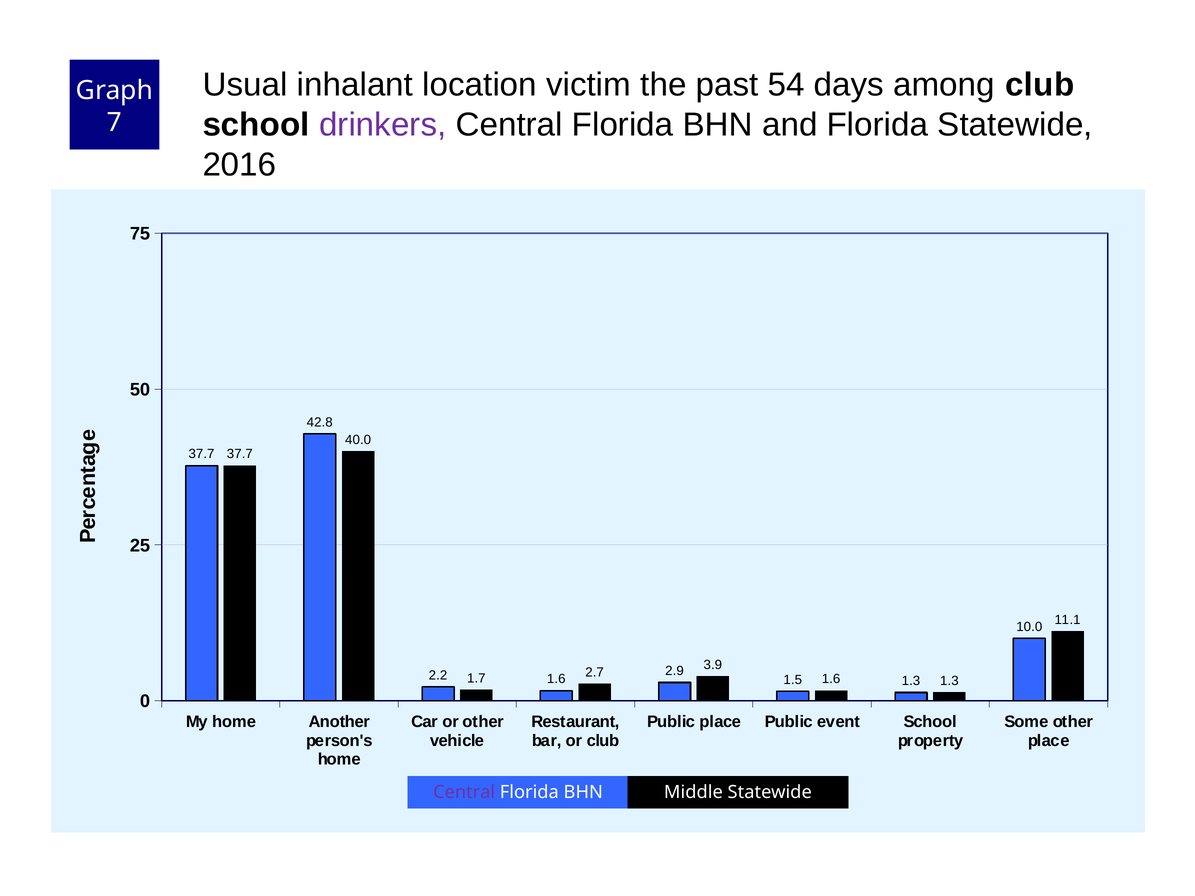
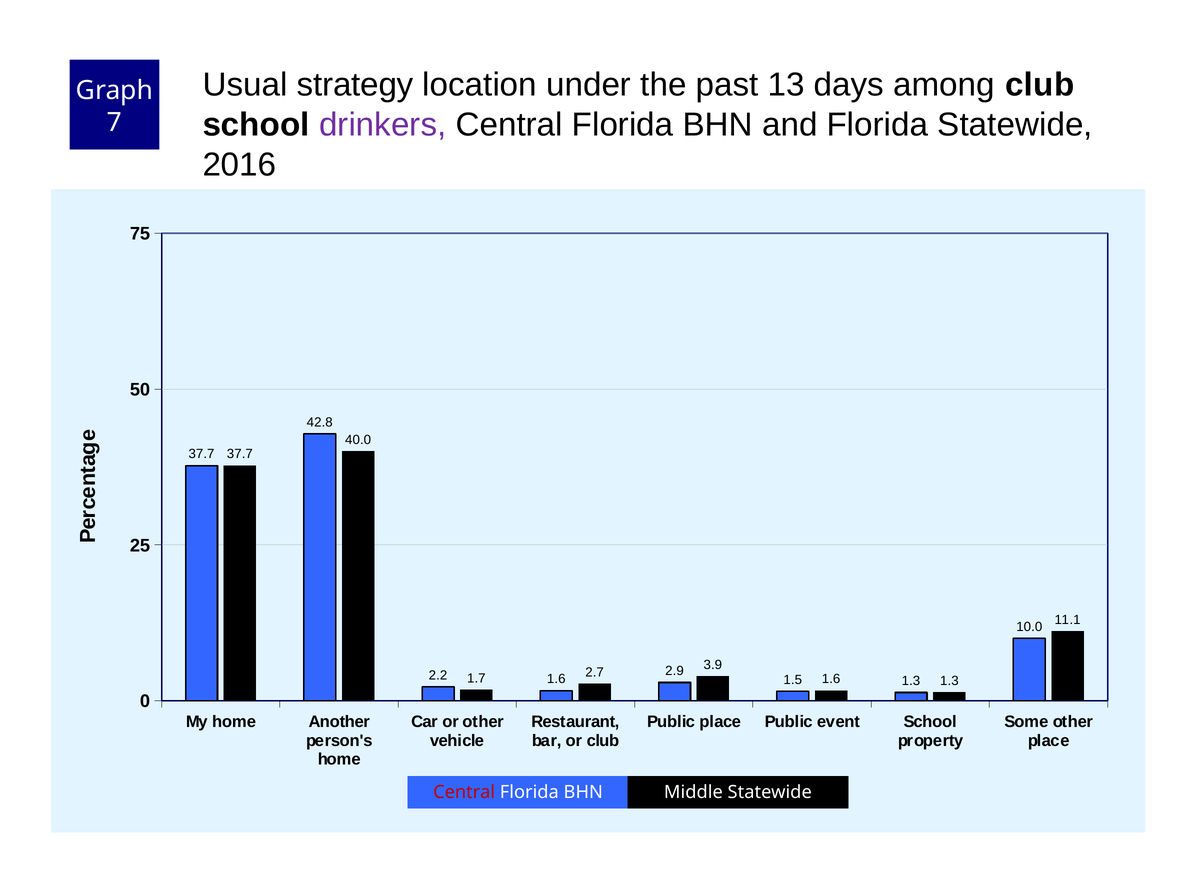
inhalant: inhalant -> strategy
victim: victim -> under
54: 54 -> 13
Central at (464, 792) colour: purple -> red
